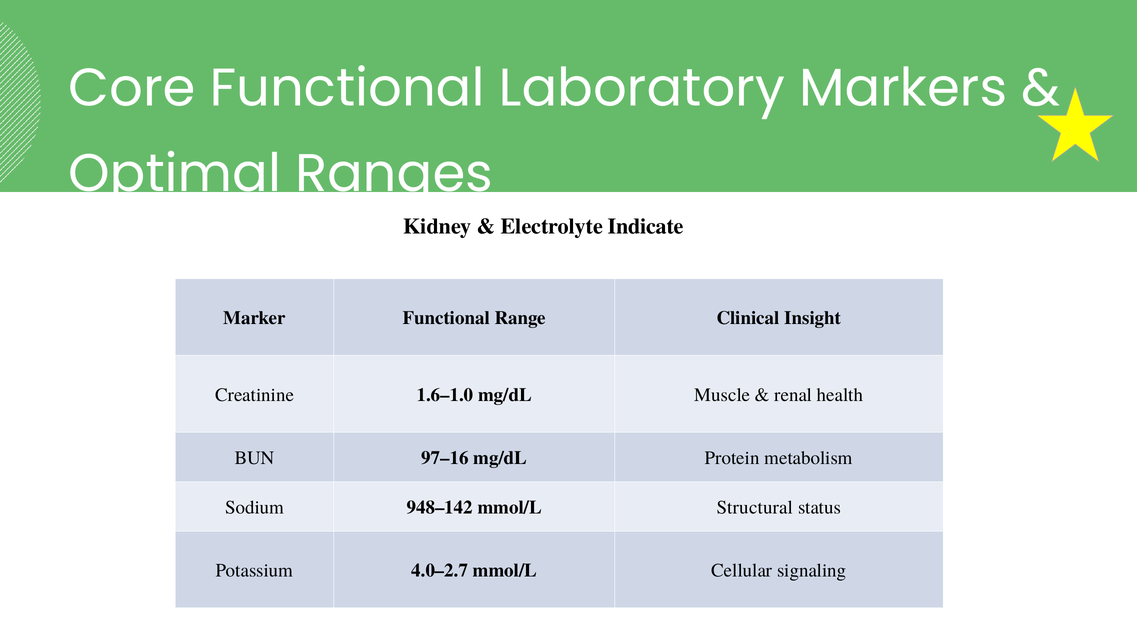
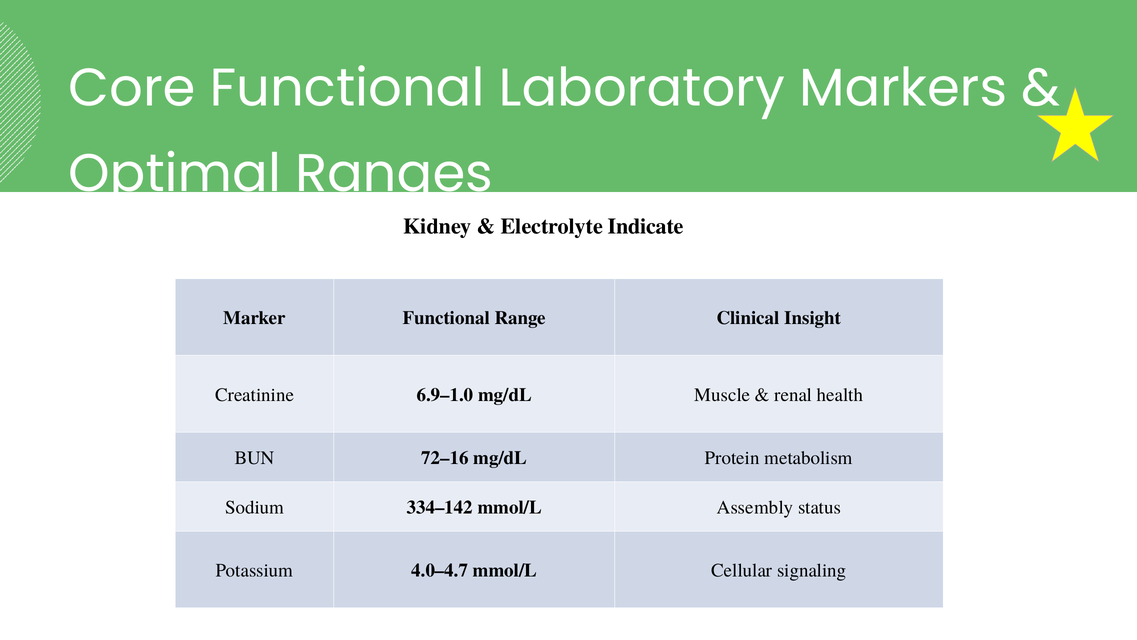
1.6–1.0: 1.6–1.0 -> 6.9–1.0
97–16: 97–16 -> 72–16
948–142: 948–142 -> 334–142
Structural: Structural -> Assembly
4.0–2.7: 4.0–2.7 -> 4.0–4.7
